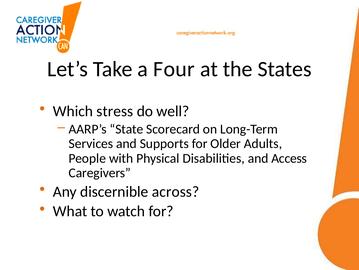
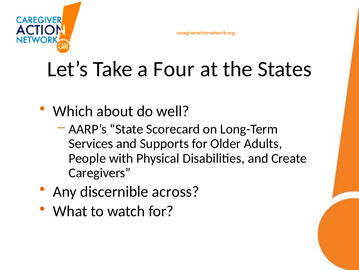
stress: stress -> about
Access: Access -> Create
